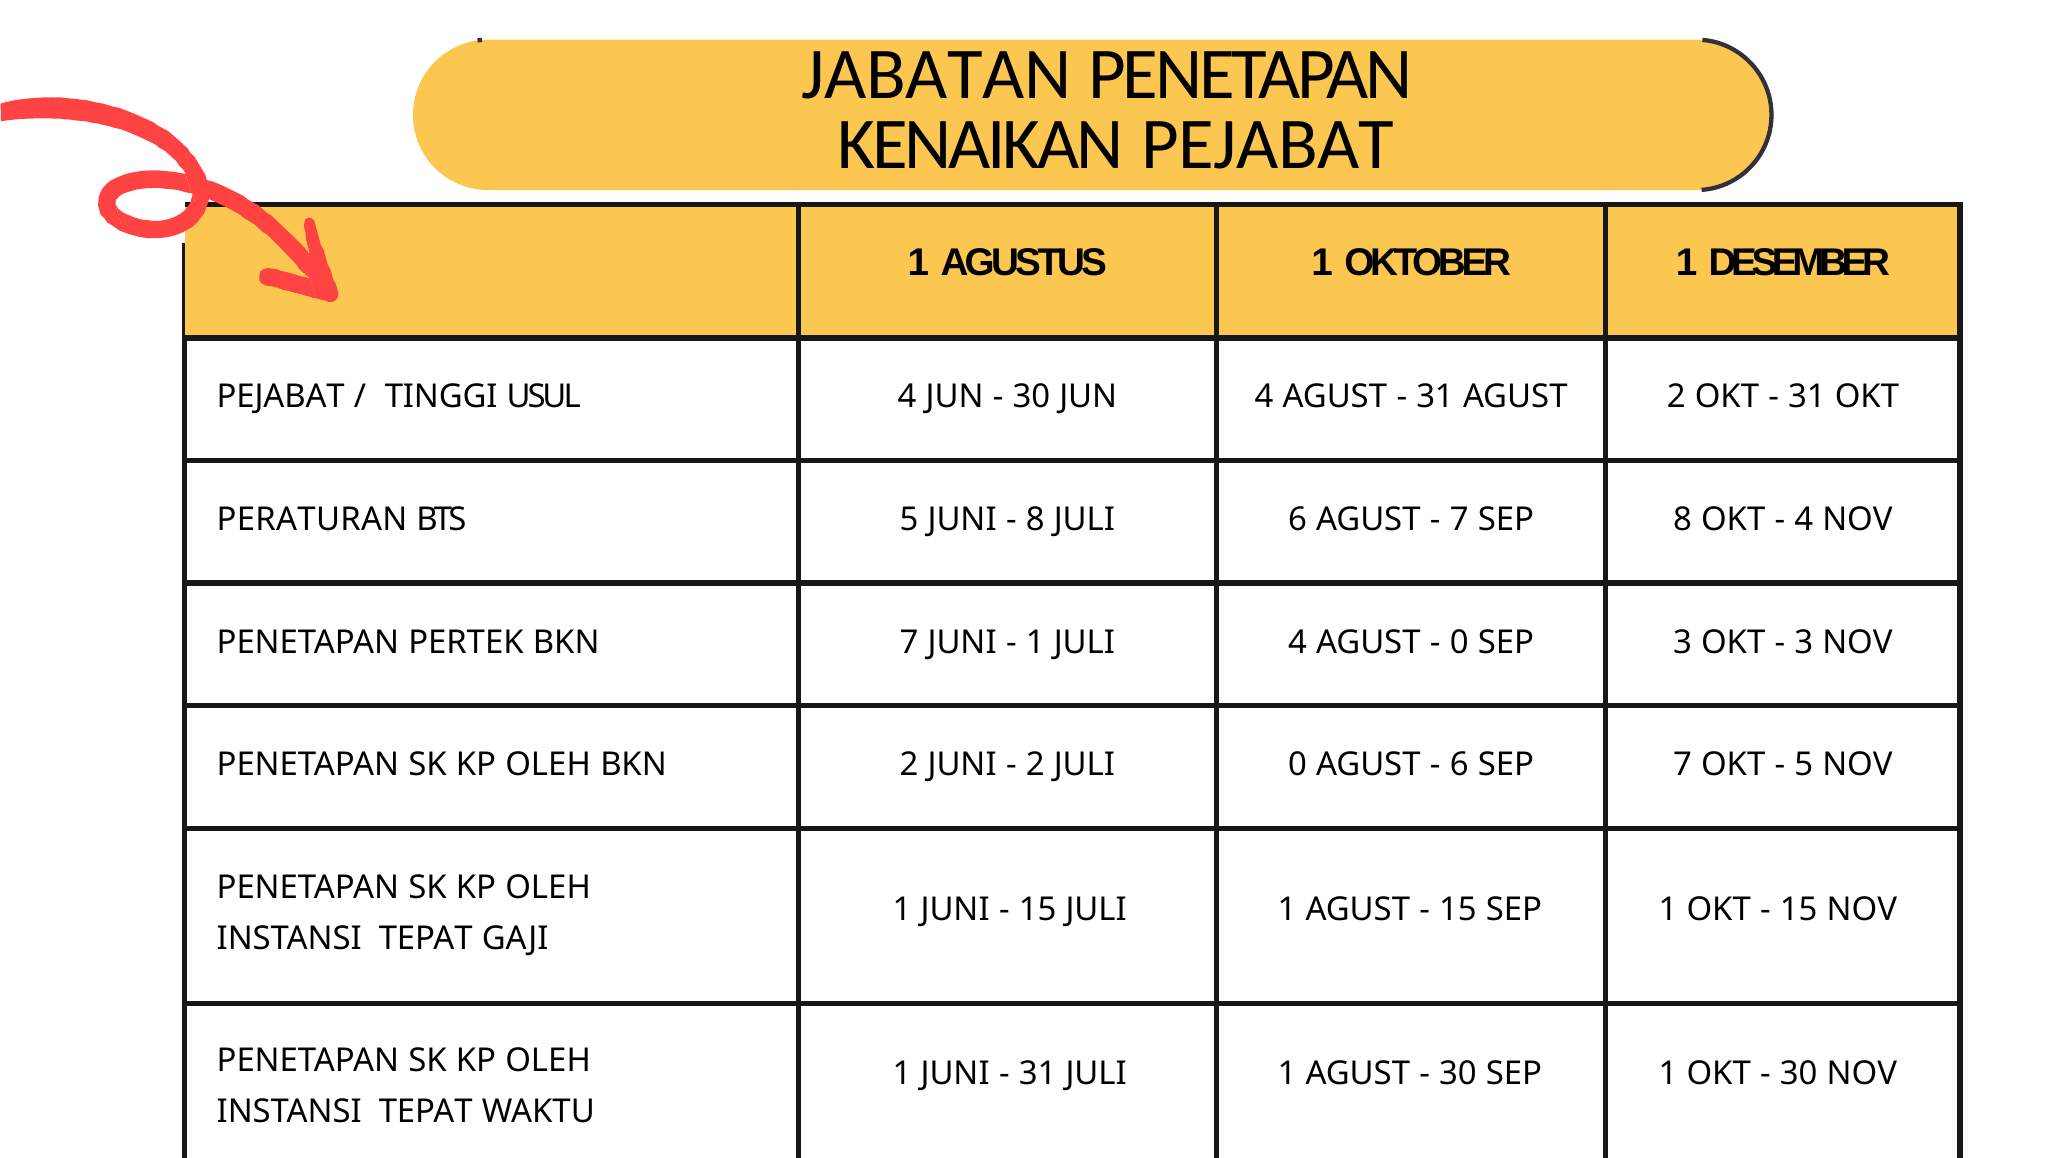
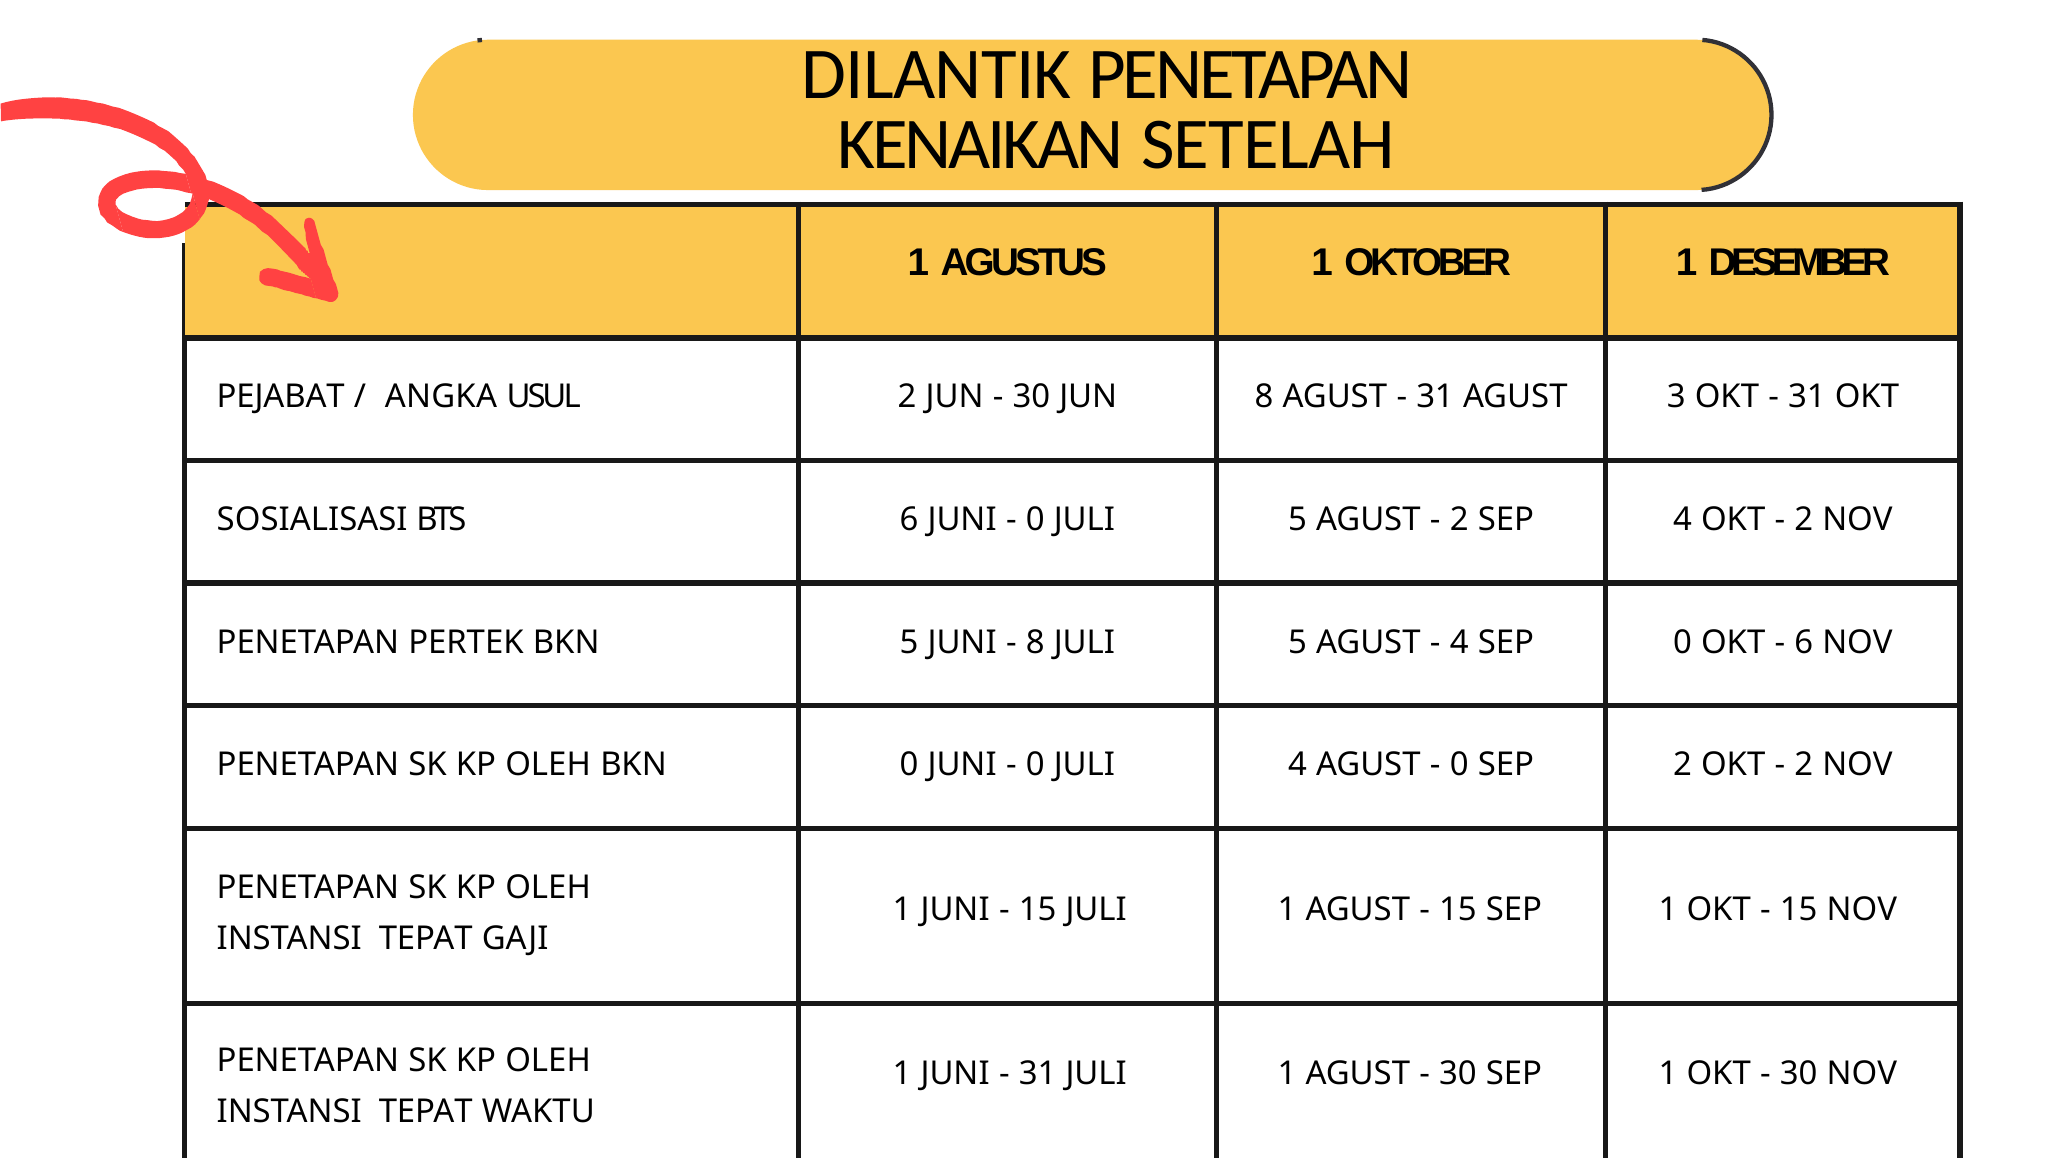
JABATAN: JABATAN -> DILANTIK
KENAIKAN PEJABAT: PEJABAT -> SETELAH
TINGGI: TINGGI -> ANGKA
USUL 4: 4 -> 2
JUN 4: 4 -> 8
AGUST 2: 2 -> 3
PERATURAN: PERATURAN -> SOSIALISASI
BTS 5: 5 -> 6
8 at (1035, 520): 8 -> 0
6 at (1298, 520): 6 -> 5
7 at (1459, 520): 7 -> 2
SEP 8: 8 -> 4
4 at (1804, 520): 4 -> 2
BKN 7: 7 -> 5
1 at (1035, 643): 1 -> 8
4 at (1298, 643): 4 -> 5
0 at (1459, 643): 0 -> 4
SEP 3: 3 -> 0
3 at (1804, 643): 3 -> 6
BKN 2: 2 -> 0
2 at (1035, 765): 2 -> 0
JULI 0: 0 -> 4
6 at (1459, 765): 6 -> 0
SEP 7: 7 -> 2
5 at (1804, 765): 5 -> 2
